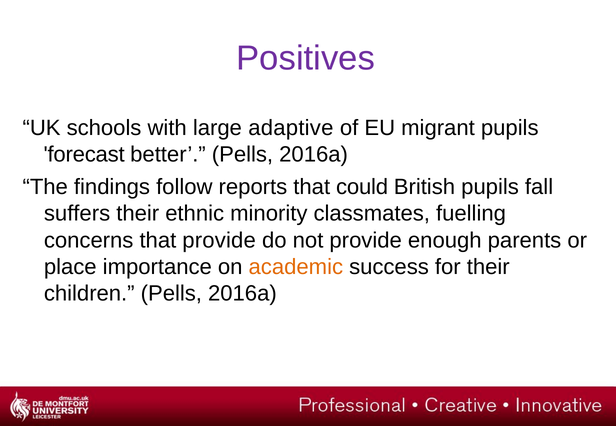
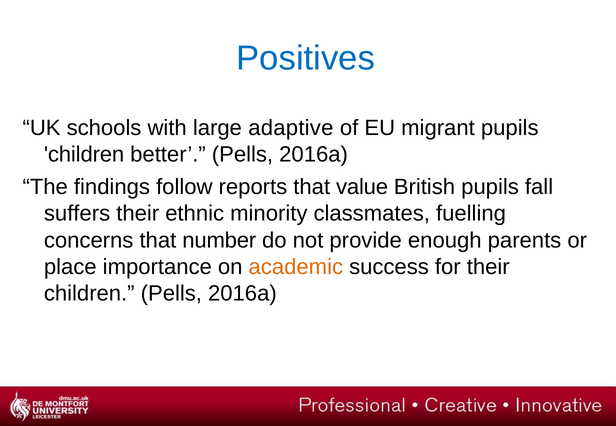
Positives colour: purple -> blue
forecast at (84, 154): forecast -> children
could: could -> value
that provide: provide -> number
